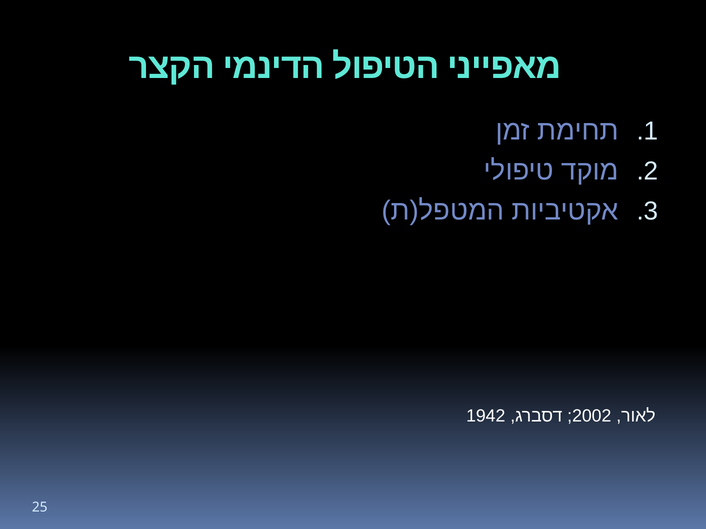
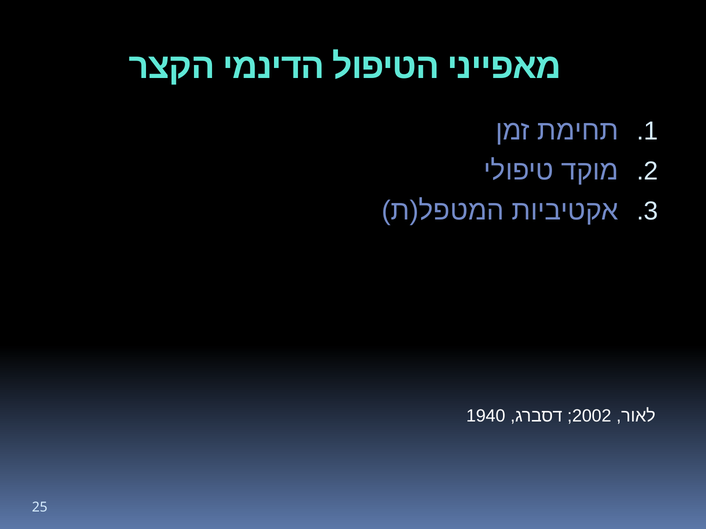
1942: 1942 -> 1940
